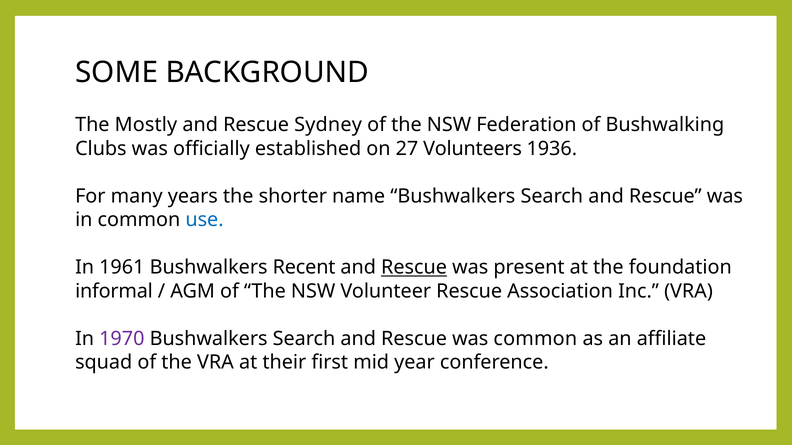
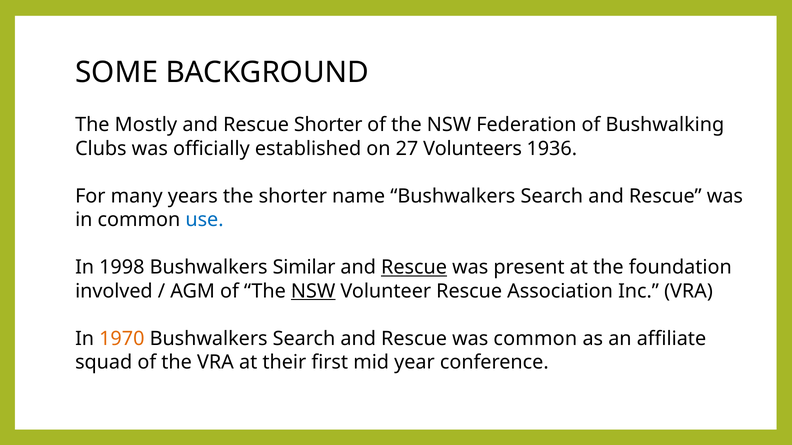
Rescue Sydney: Sydney -> Shorter
1961: 1961 -> 1998
Recent: Recent -> Similar
informal: informal -> involved
NSW at (313, 291) underline: none -> present
1970 colour: purple -> orange
